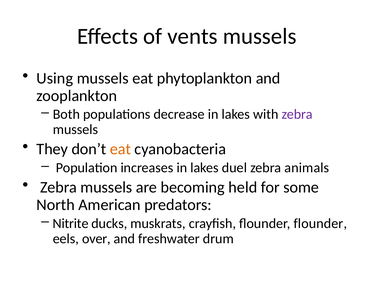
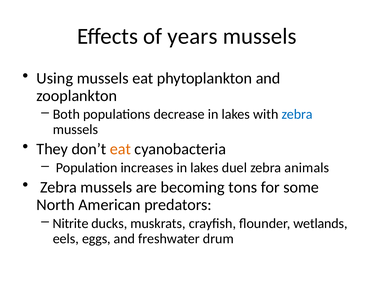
vents: vents -> years
zebra at (297, 114) colour: purple -> blue
held: held -> tons
flounder flounder: flounder -> wetlands
over: over -> eggs
